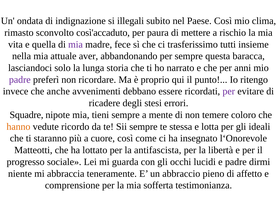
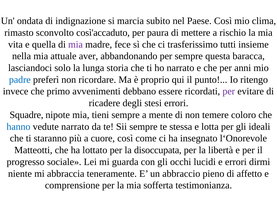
illegali: illegali -> marcia
padre at (20, 80) colour: purple -> blue
anche: anche -> primo
hanno colour: orange -> blue
vedute ricordo: ricordo -> narrato
antifascista: antifascista -> disoccupata
e padre: padre -> errori
